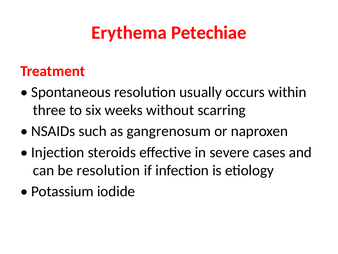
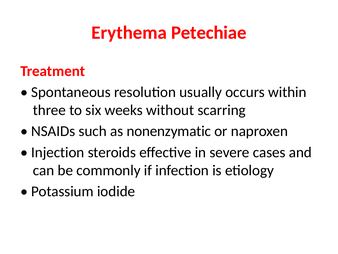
gangrenosum: gangrenosum -> nonenzymatic
be resolution: resolution -> commonly
